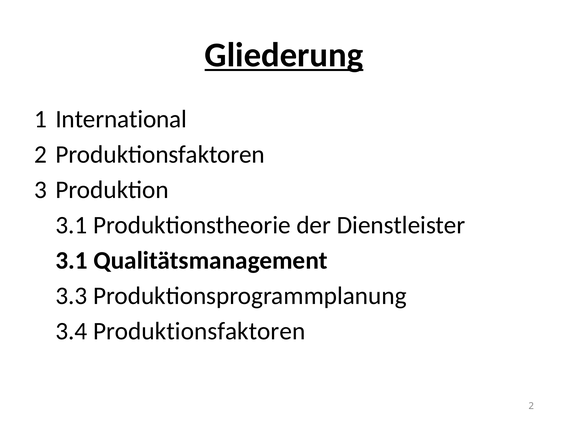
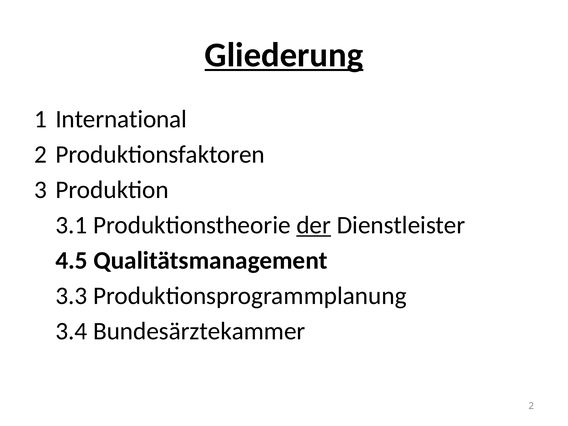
der underline: none -> present
3.1 at (72, 261): 3.1 -> 4.5
3.4 Produktionsfaktoren: Produktionsfaktoren -> Bundesärztekammer
